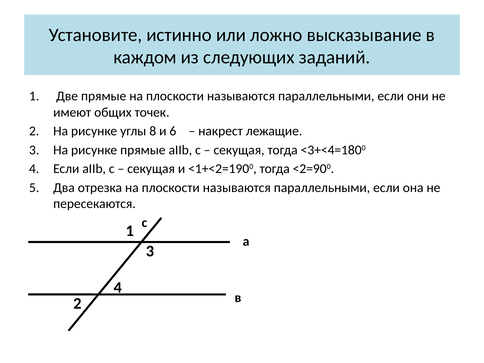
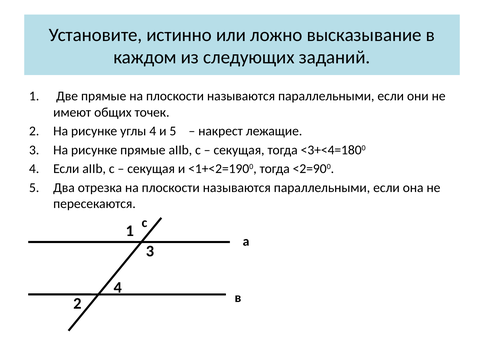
углы 8: 8 -> 4
и 6: 6 -> 5
